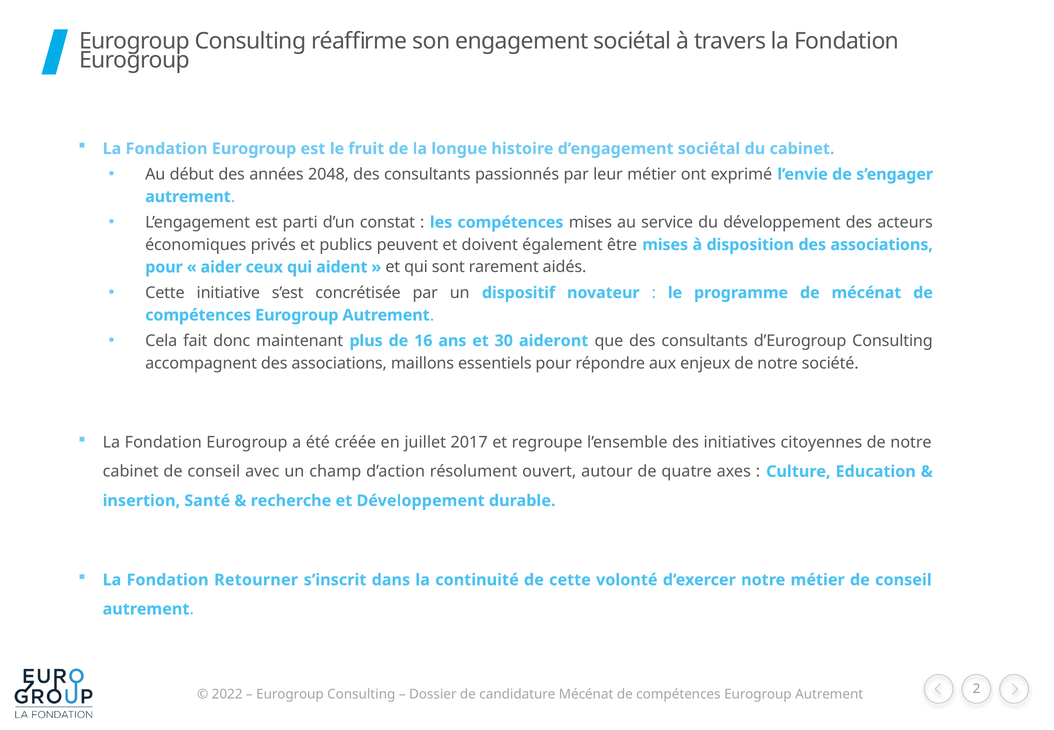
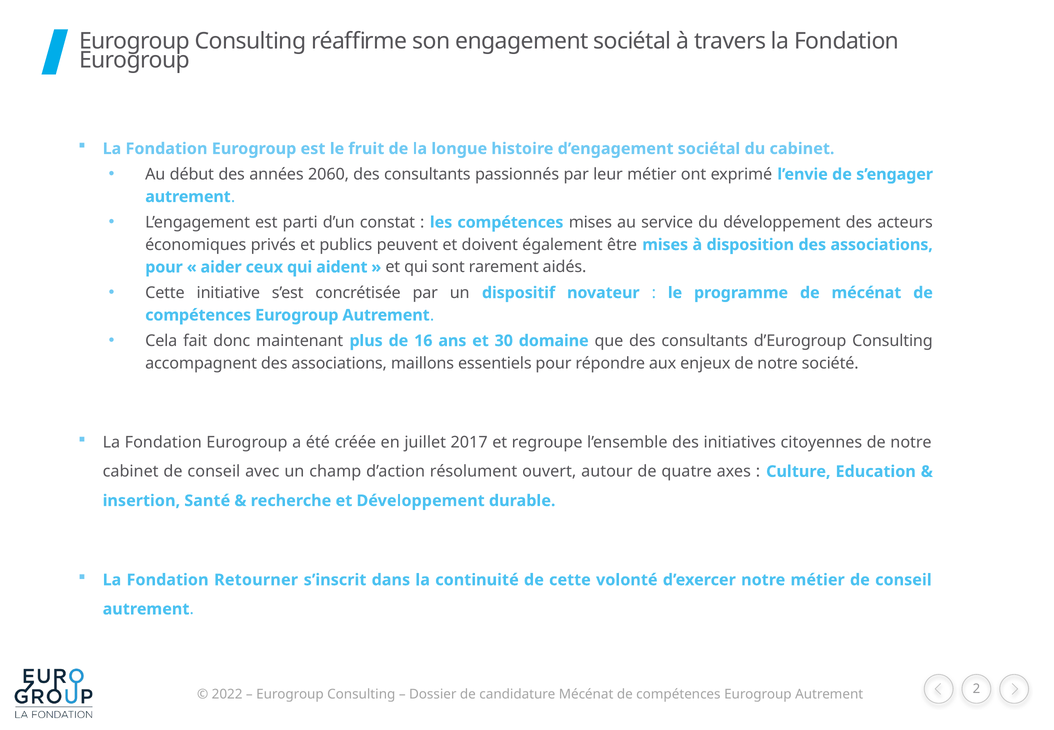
2048: 2048 -> 2060
aideront: aideront -> domaine
